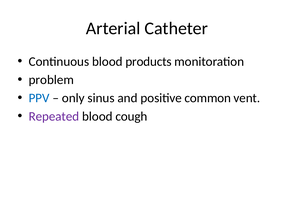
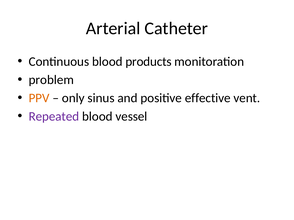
PPV colour: blue -> orange
common: common -> effective
cough: cough -> vessel
